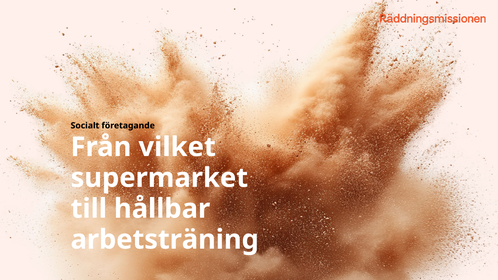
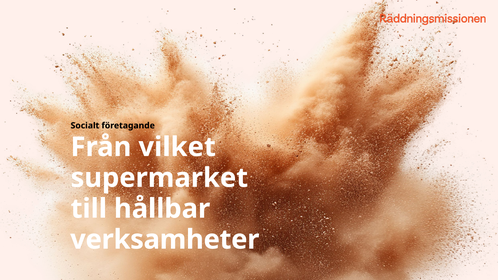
arbetsträning: arbetsträning -> verksamheter
